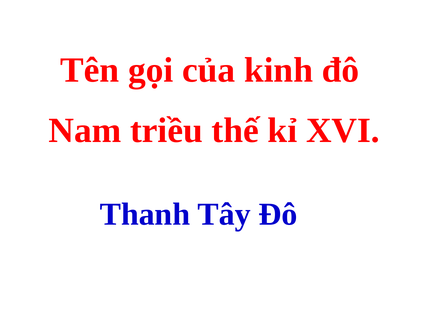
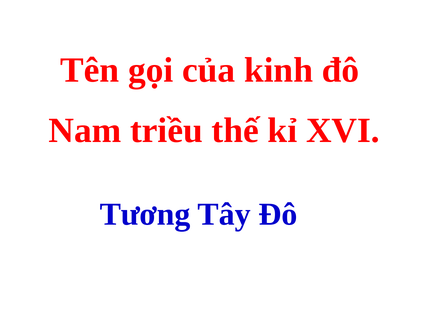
Thanh: Thanh -> Tương
